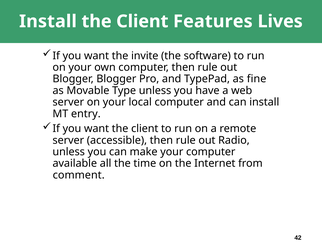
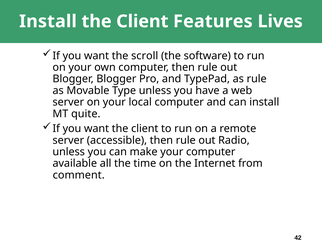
invite: invite -> scroll
as fine: fine -> rule
entry: entry -> quite
